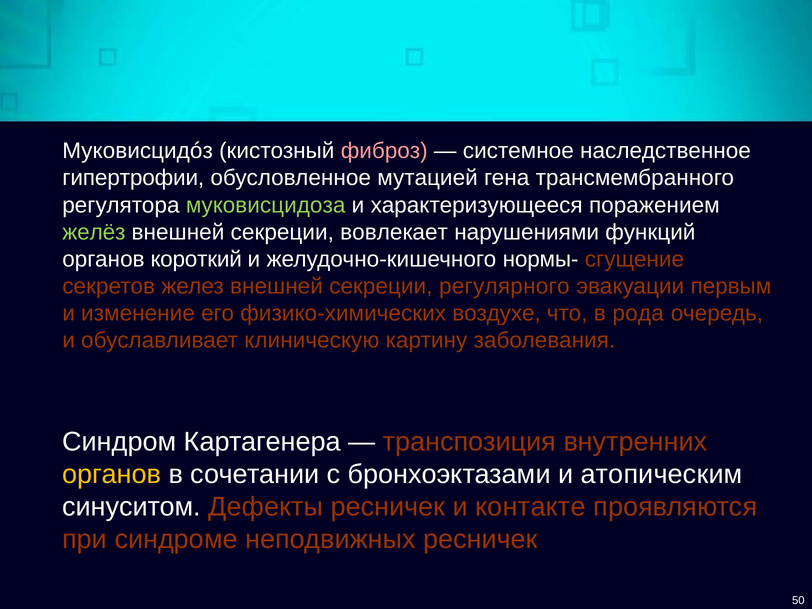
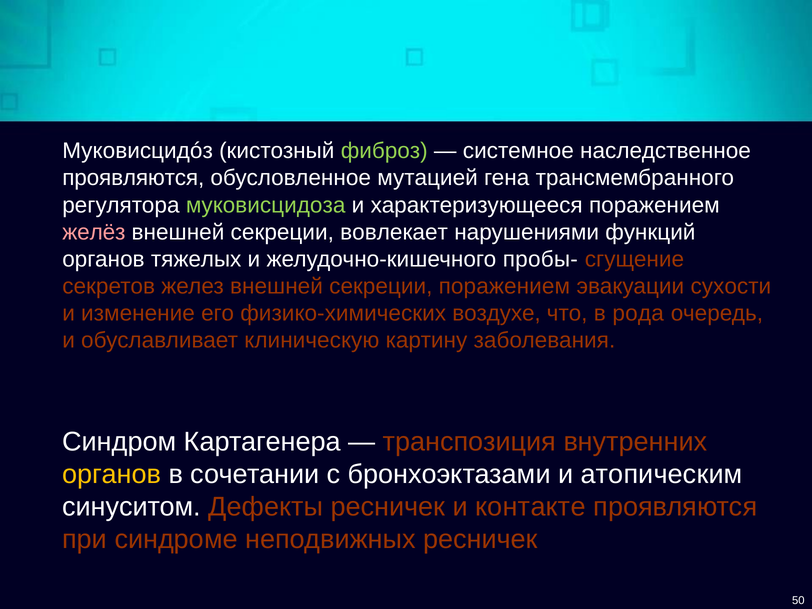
фиброз colour: pink -> light green
гипертрофии at (133, 178): гипертрофии -> проявляются
желёз colour: light green -> pink
короткий: короткий -> тяжелых
нормы-: нормы- -> пробы-
секреции регулярного: регулярного -> поражением
первым: первым -> сухости
